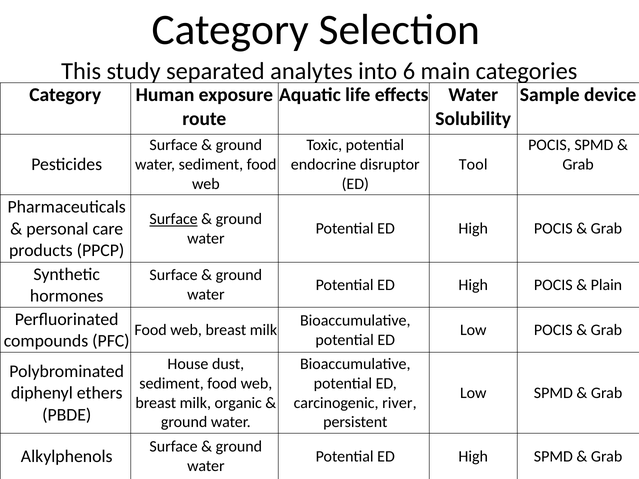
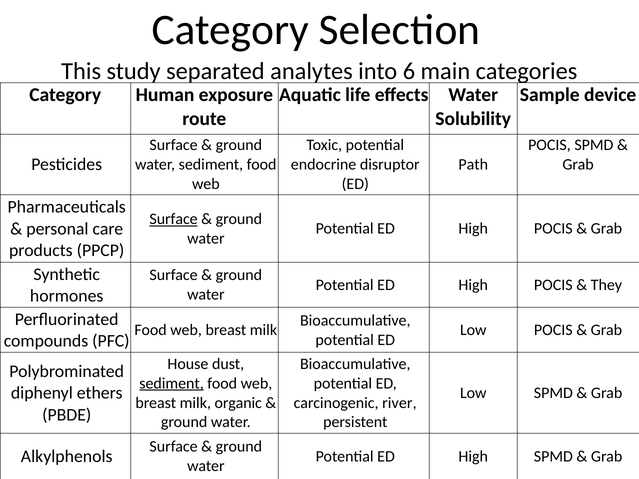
Tool: Tool -> Path
Plain: Plain -> They
sediment at (172, 383) underline: none -> present
